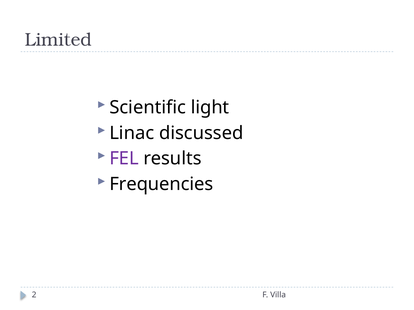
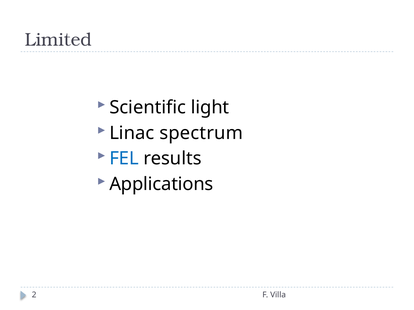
discussed: discussed -> spectrum
FEL colour: purple -> blue
Frequencies: Frequencies -> Applications
